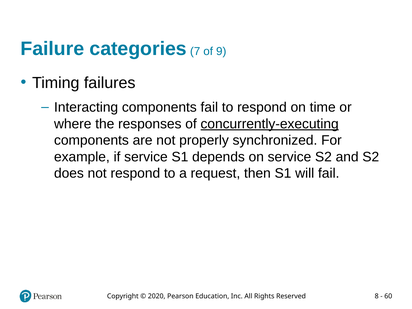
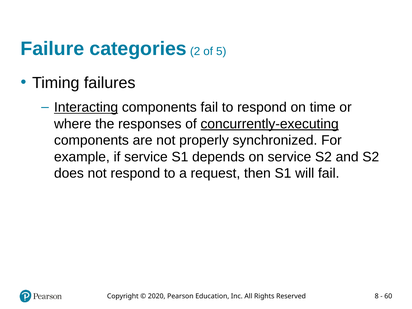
7: 7 -> 2
9: 9 -> 5
Interacting underline: none -> present
